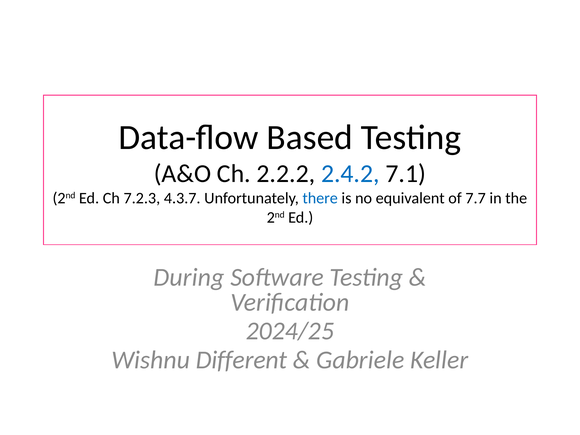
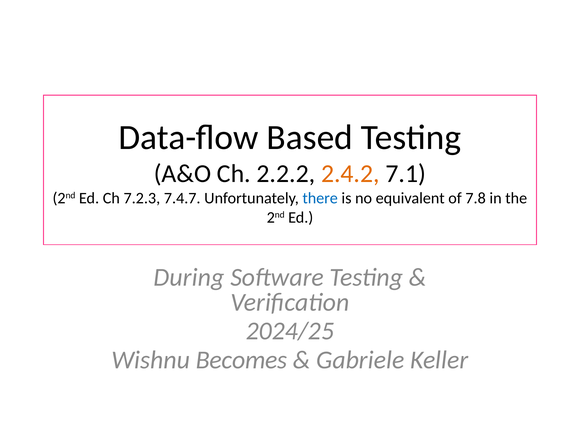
2.4.2 colour: blue -> orange
4.3.7: 4.3.7 -> 7.4.7
7.7: 7.7 -> 7.8
Different: Different -> Becomes
